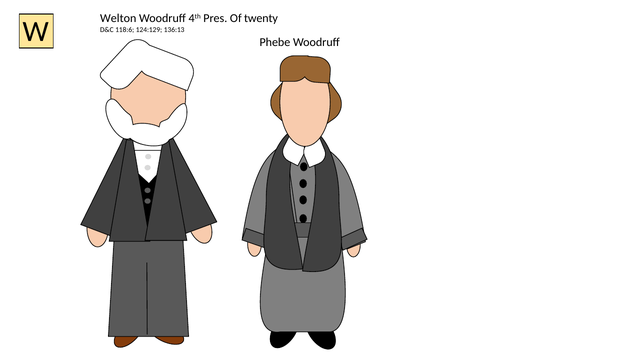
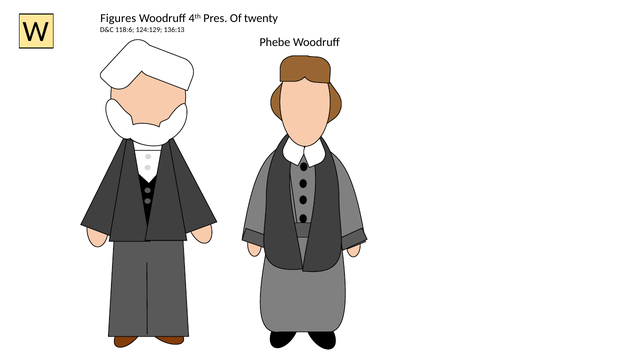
Welton: Welton -> Figures
